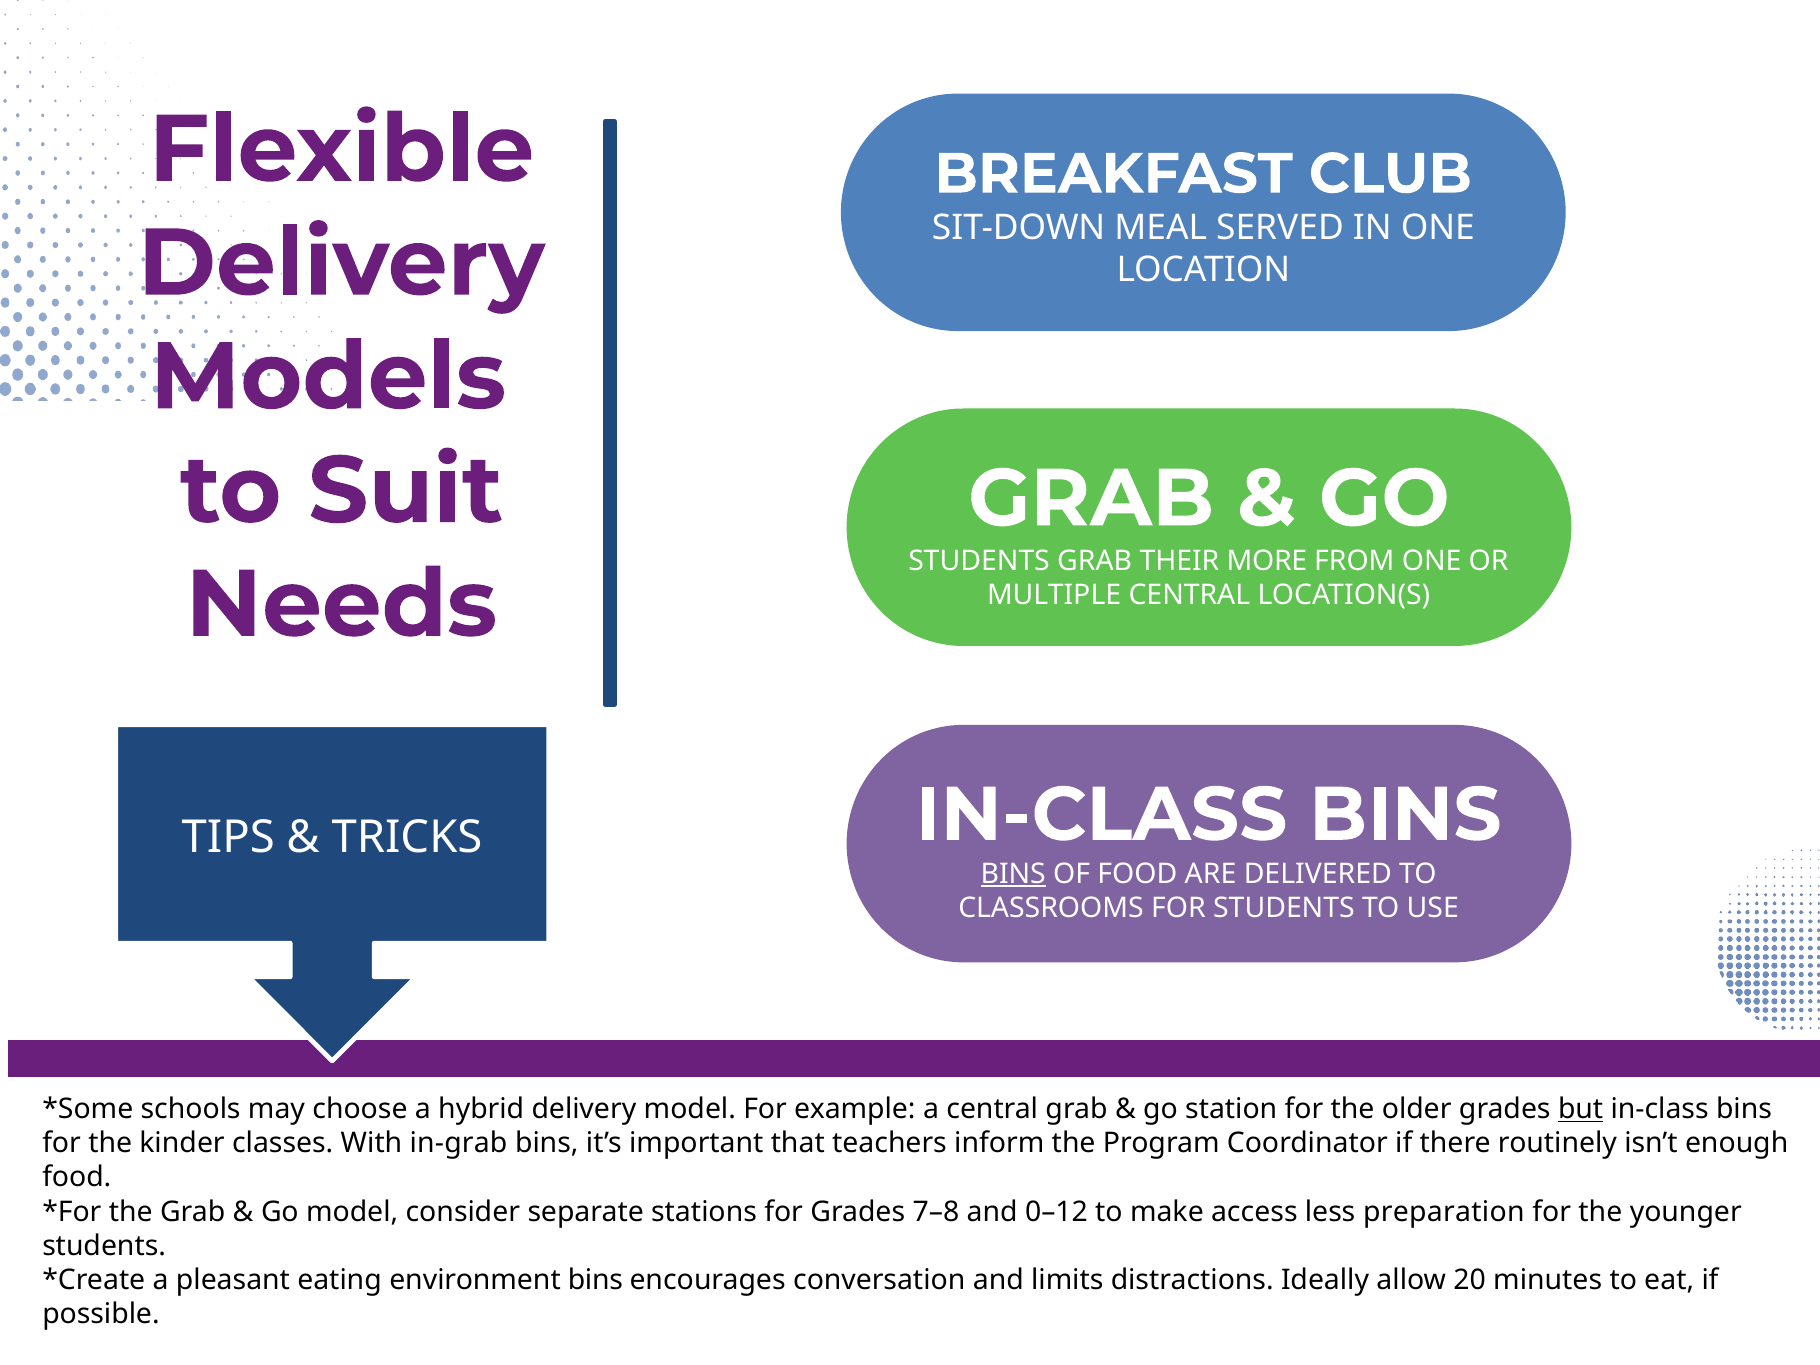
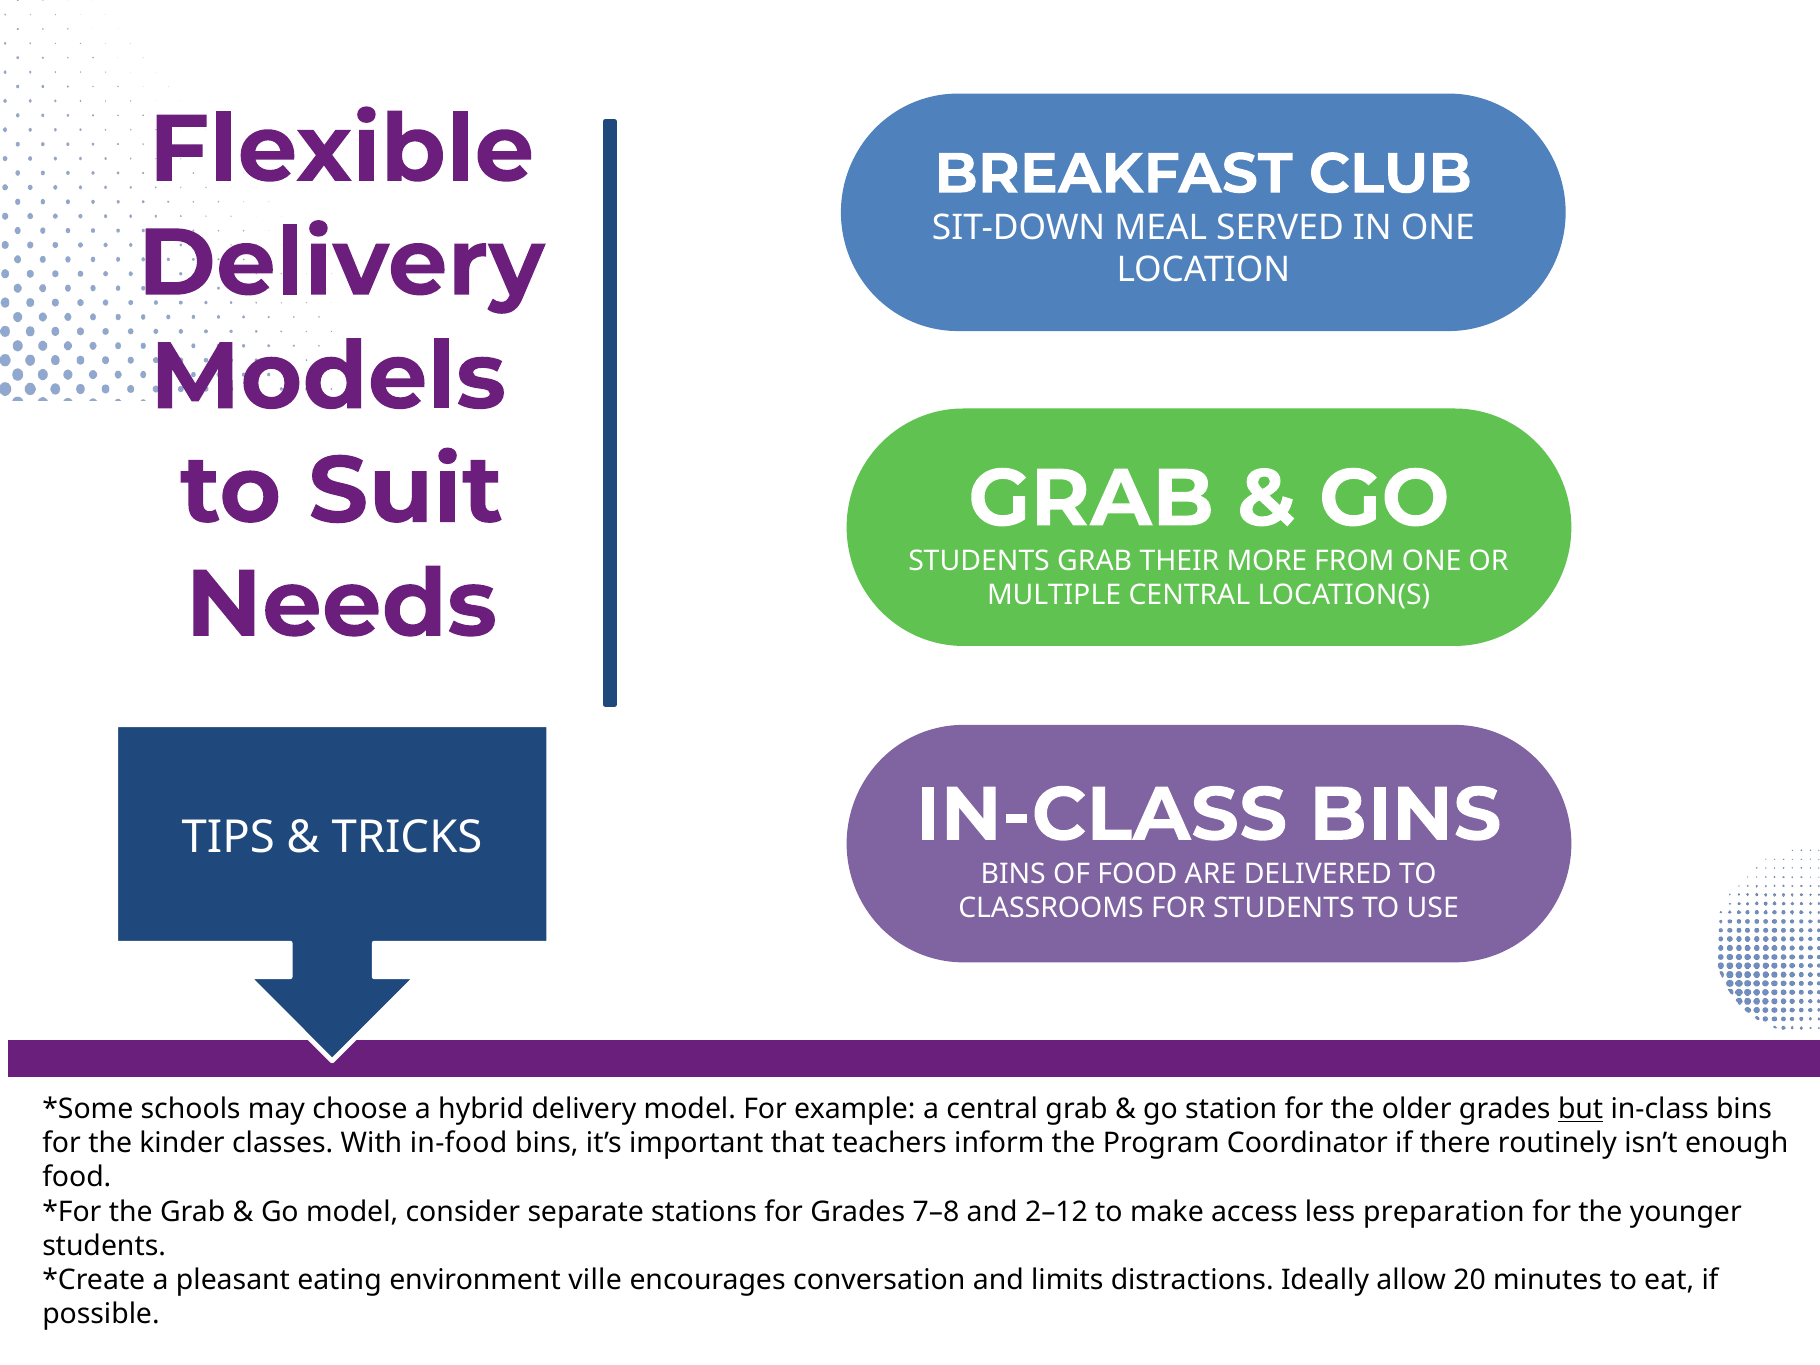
BINS at (1013, 874) underline: present -> none
in-grab: in-grab -> in-food
0–12: 0–12 -> 2–12
environment bins: bins -> ville
